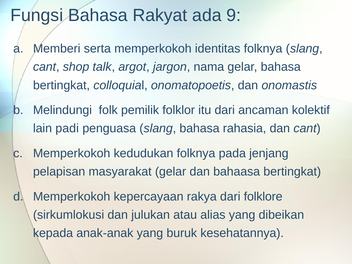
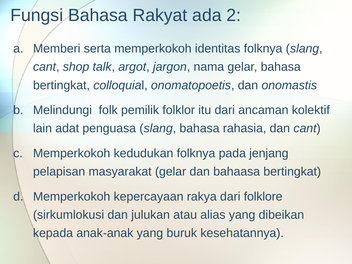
9: 9 -> 2
padi: padi -> adat
